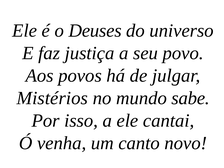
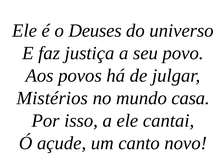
sabe: sabe -> casa
venha: venha -> açude
